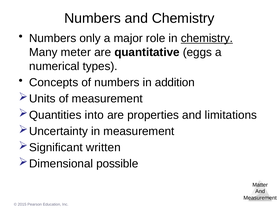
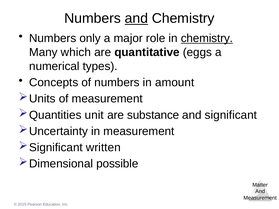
and at (136, 18) underline: none -> present
meter: meter -> which
addition: addition -> amount
into: into -> unit
properties: properties -> substance
limitations: limitations -> significant
